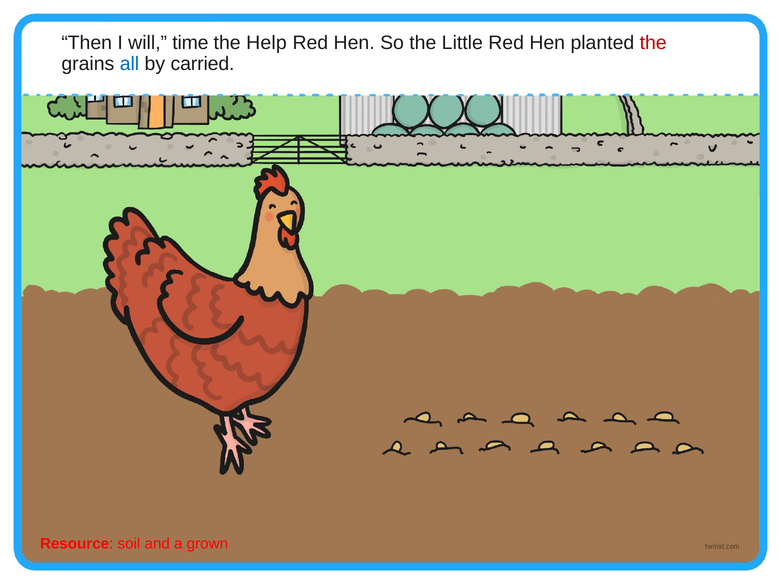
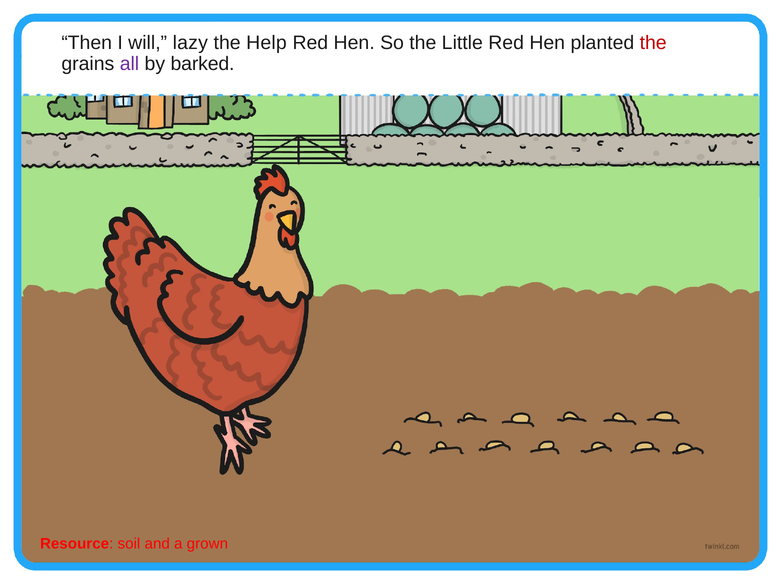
time: time -> lazy
all colour: blue -> purple
carried: carried -> barked
